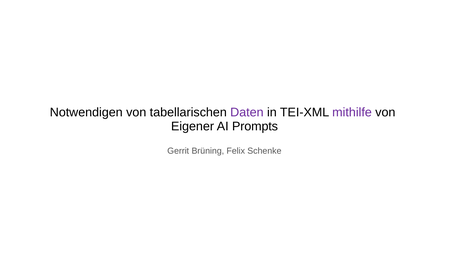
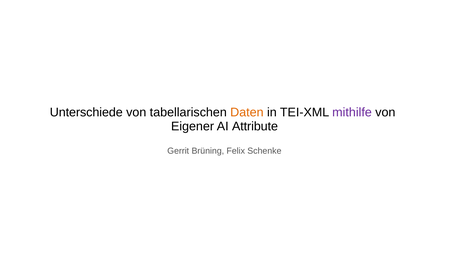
Notwendigen: Notwendigen -> Unterschiede
Daten colour: purple -> orange
Prompts: Prompts -> Attribute
